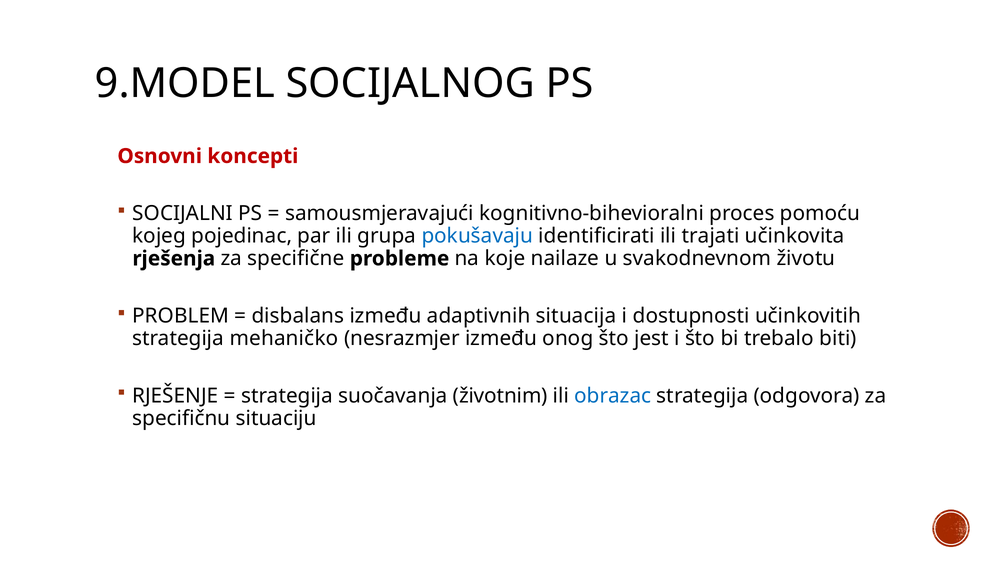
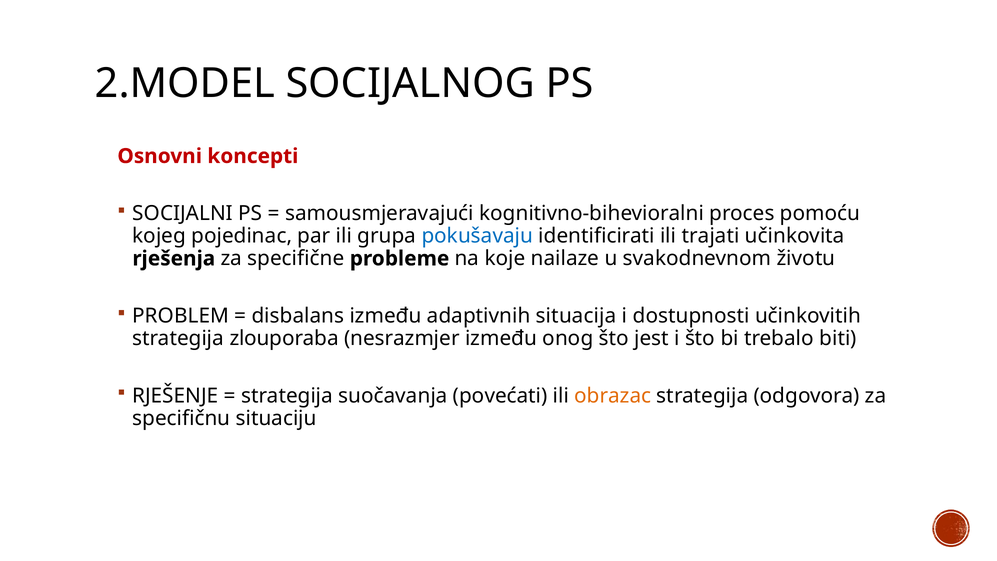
9.MODEL: 9.MODEL -> 2.MODEL
mehaničko: mehaničko -> zlouporaba
životnim: životnim -> povećati
obrazac colour: blue -> orange
